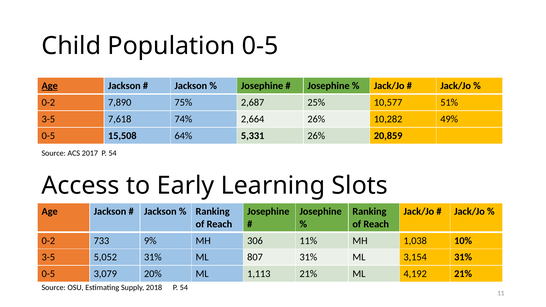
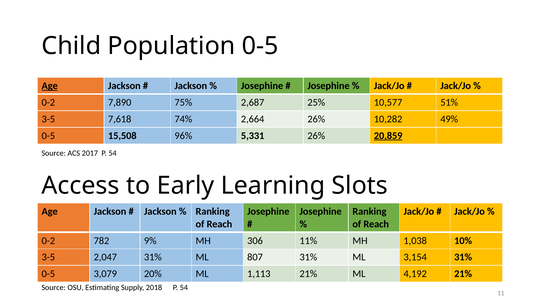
64%: 64% -> 96%
20,859 underline: none -> present
733: 733 -> 782
5,052: 5,052 -> 2,047
